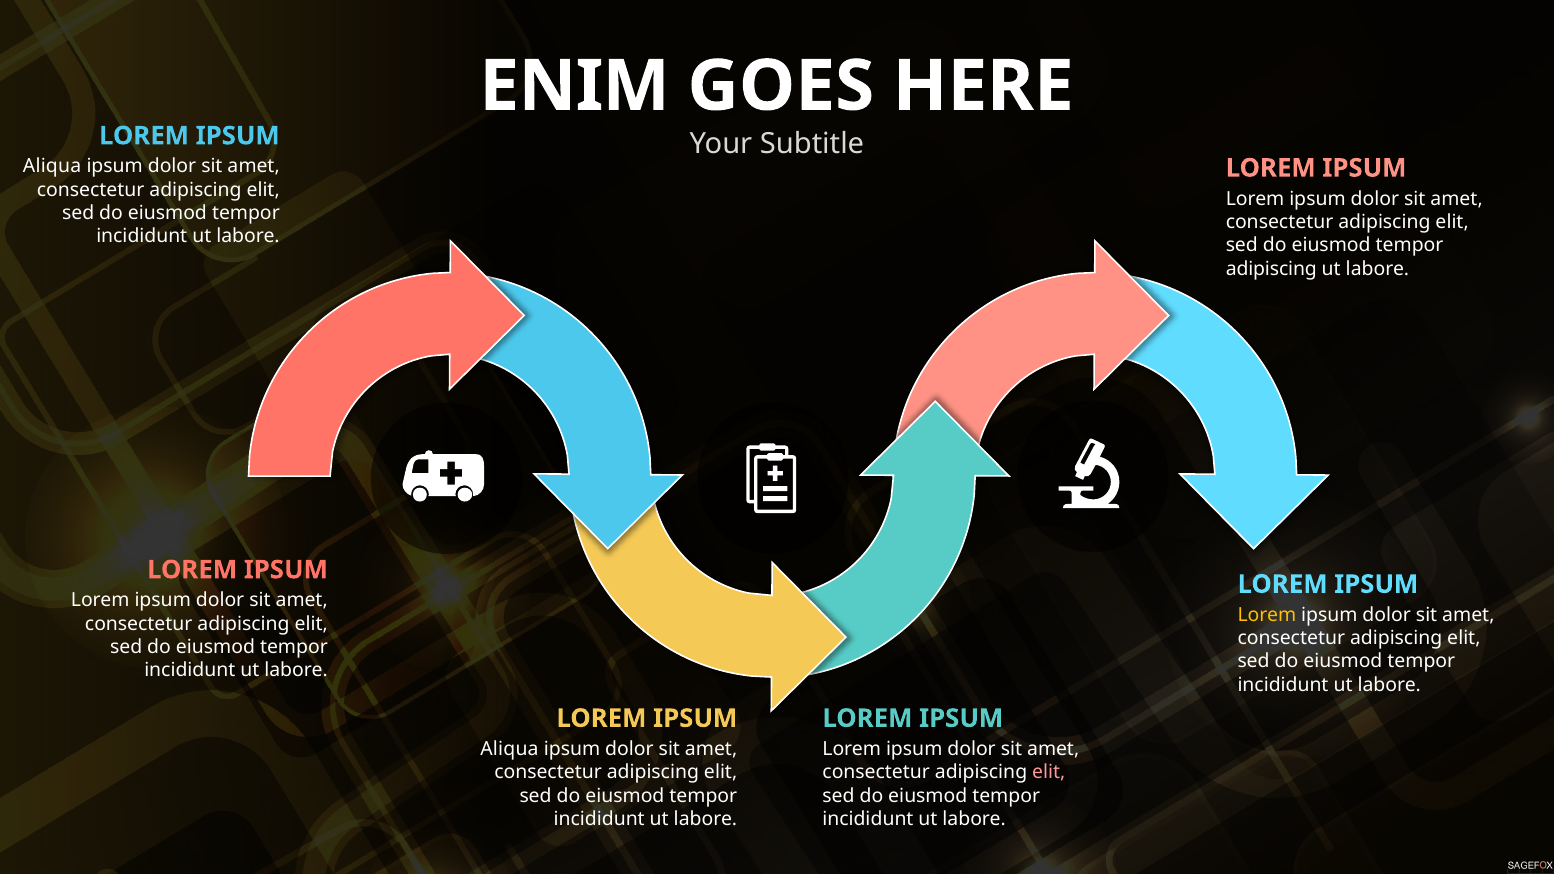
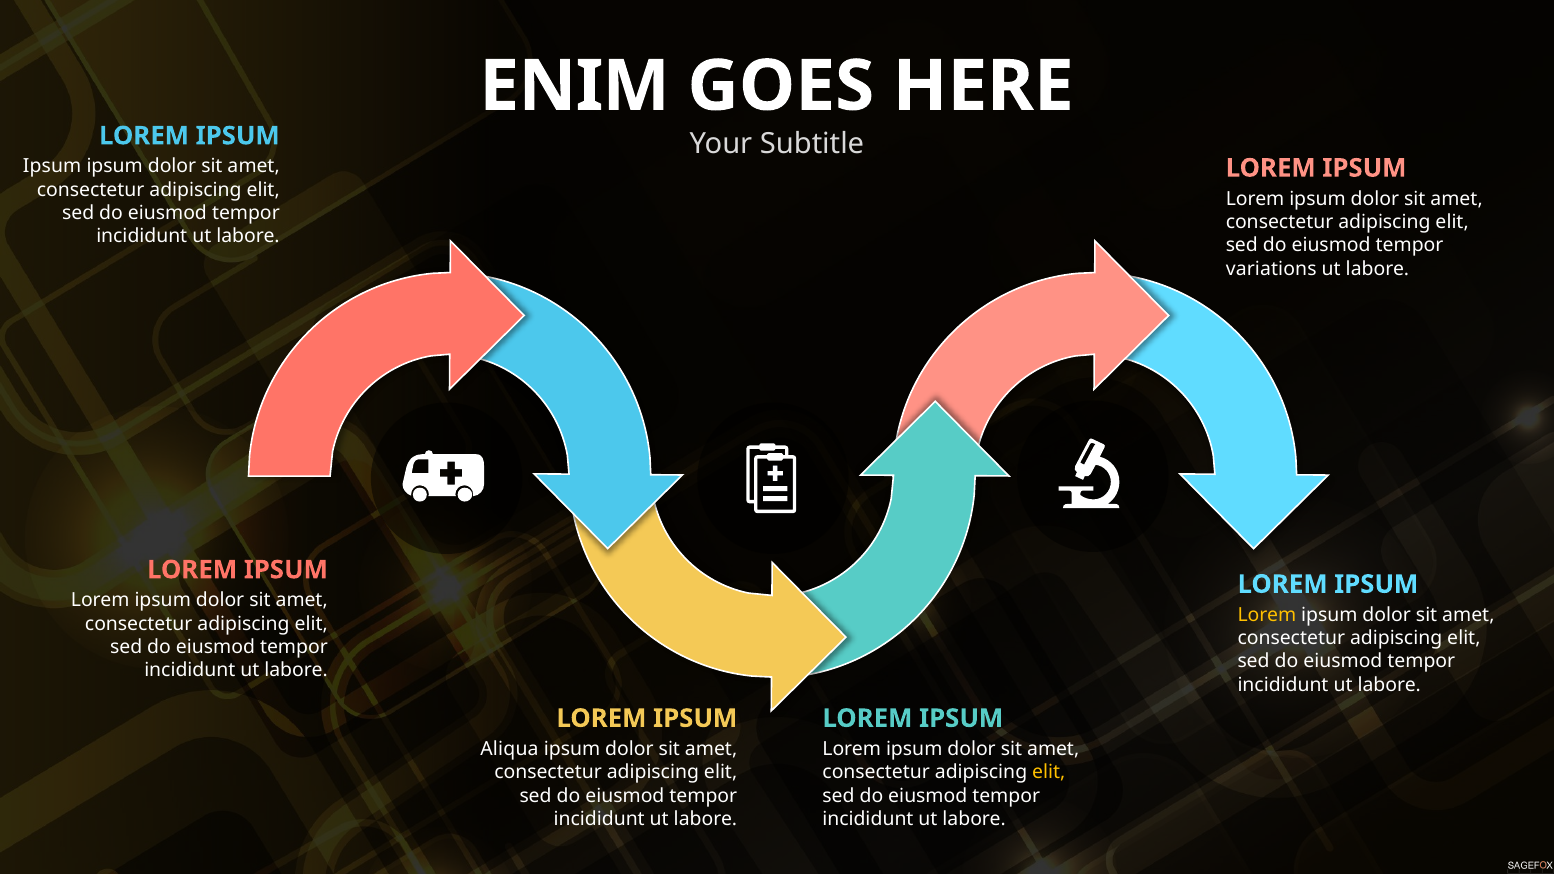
Aliqua at (52, 166): Aliqua -> Ipsum
adipiscing at (1271, 269): adipiscing -> variations
elit at (1049, 772) colour: pink -> yellow
